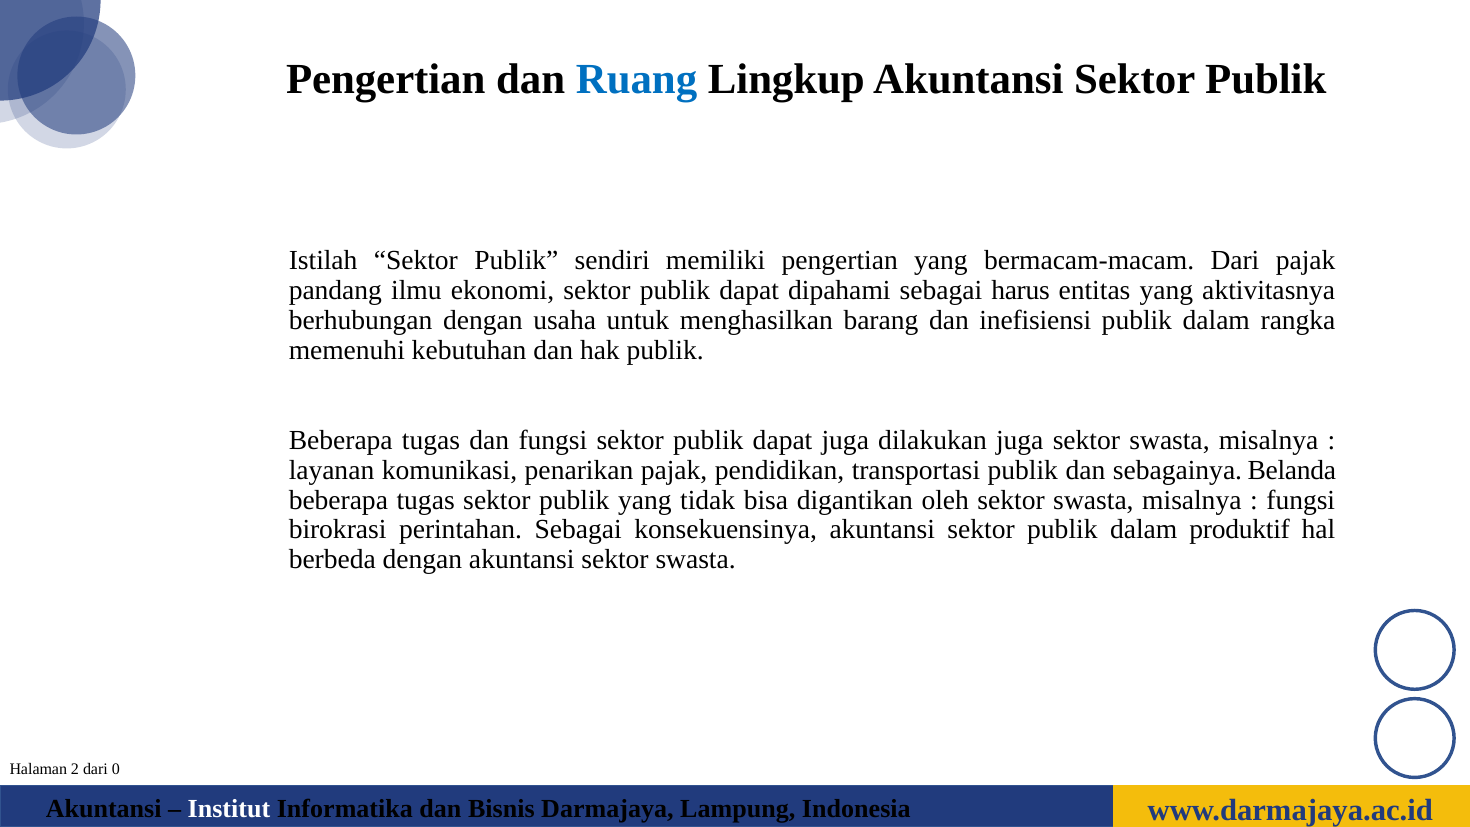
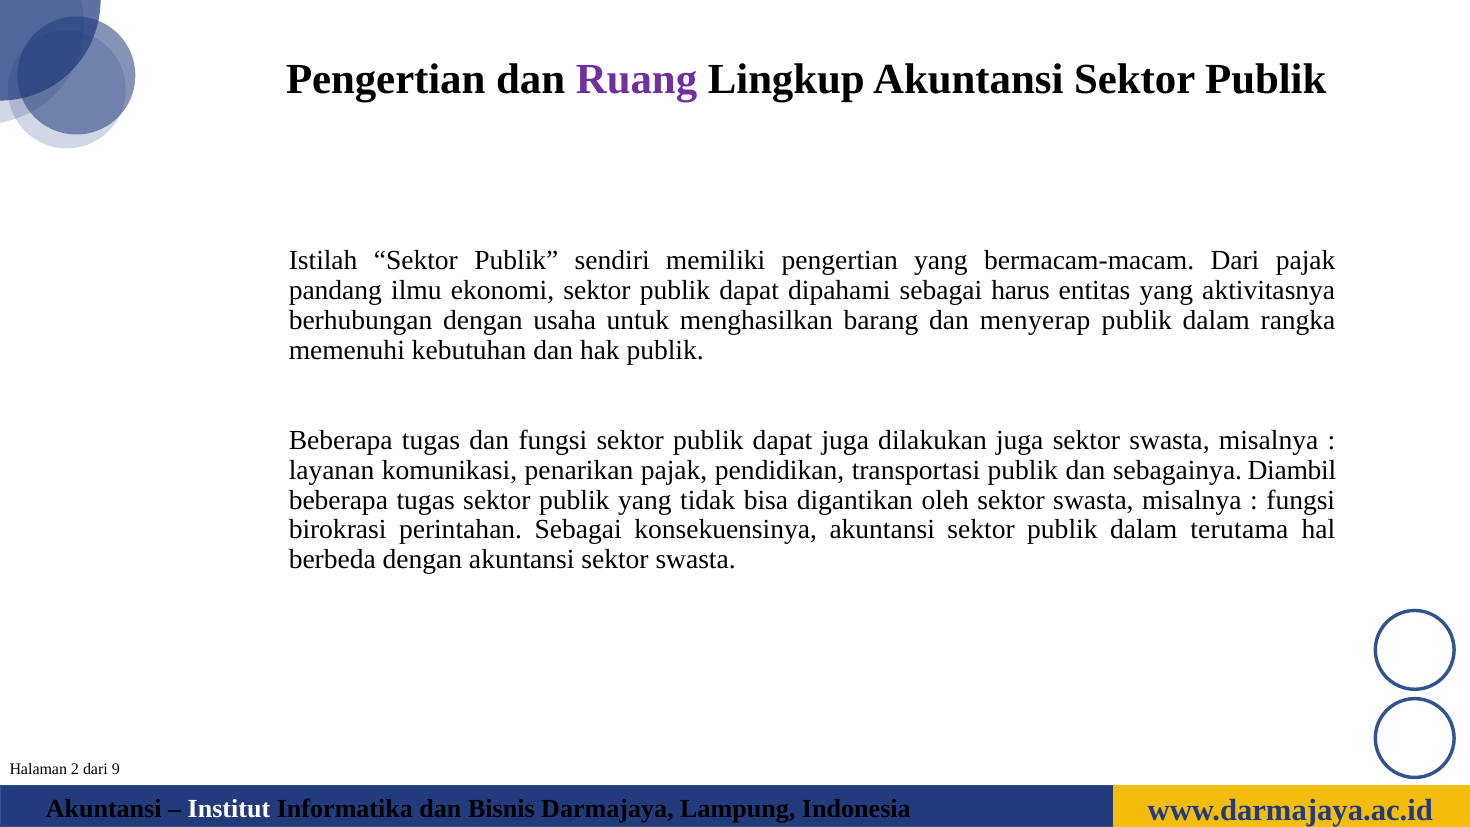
Ruang colour: blue -> purple
inefisiensi: inefisiensi -> menyerap
Belanda: Belanda -> Diambil
produktif: produktif -> terutama
0: 0 -> 9
